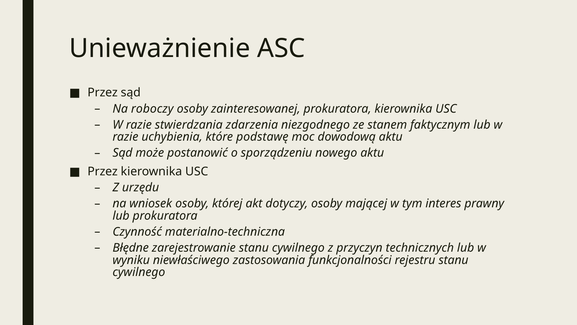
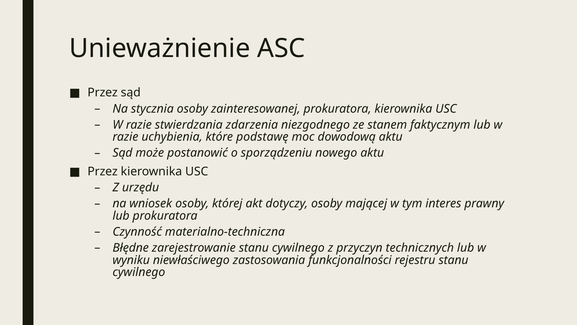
roboczy: roboczy -> stycznia
